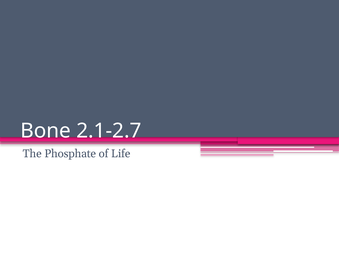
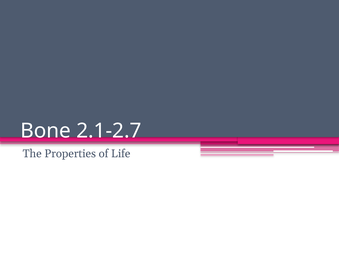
Phosphate: Phosphate -> Properties
